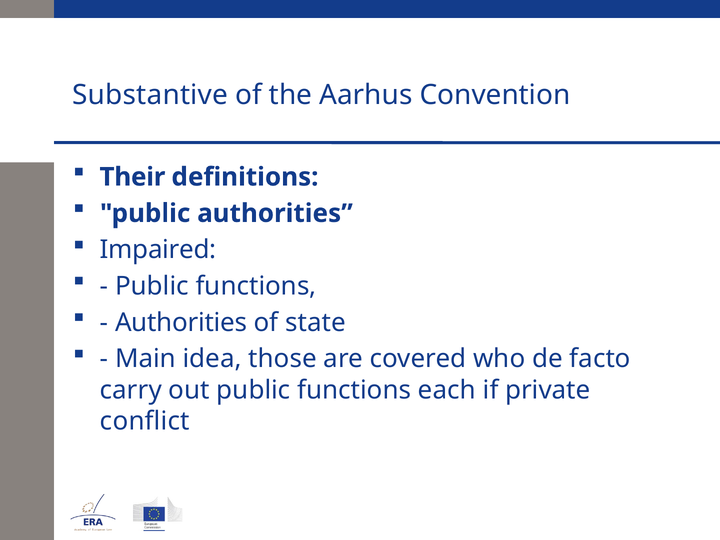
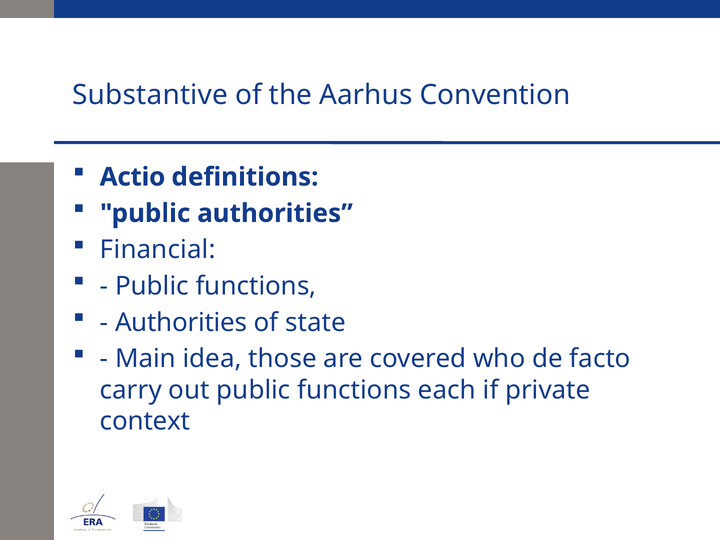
Their: Their -> Actio
Impaired: Impaired -> Financial
conflict: conflict -> context
